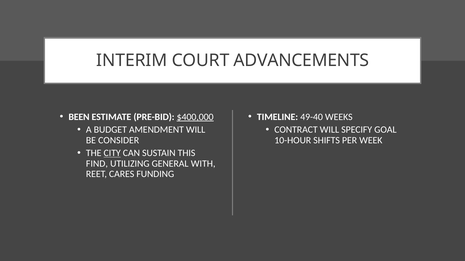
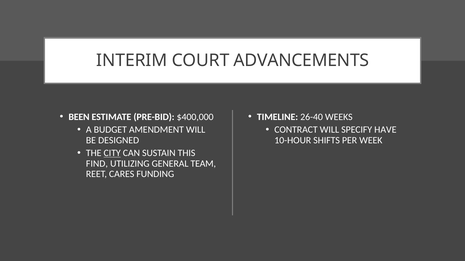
$400,000 underline: present -> none
49-40: 49-40 -> 26-40
GOAL: GOAL -> HAVE
CONSIDER: CONSIDER -> DESIGNED
WITH: WITH -> TEAM
